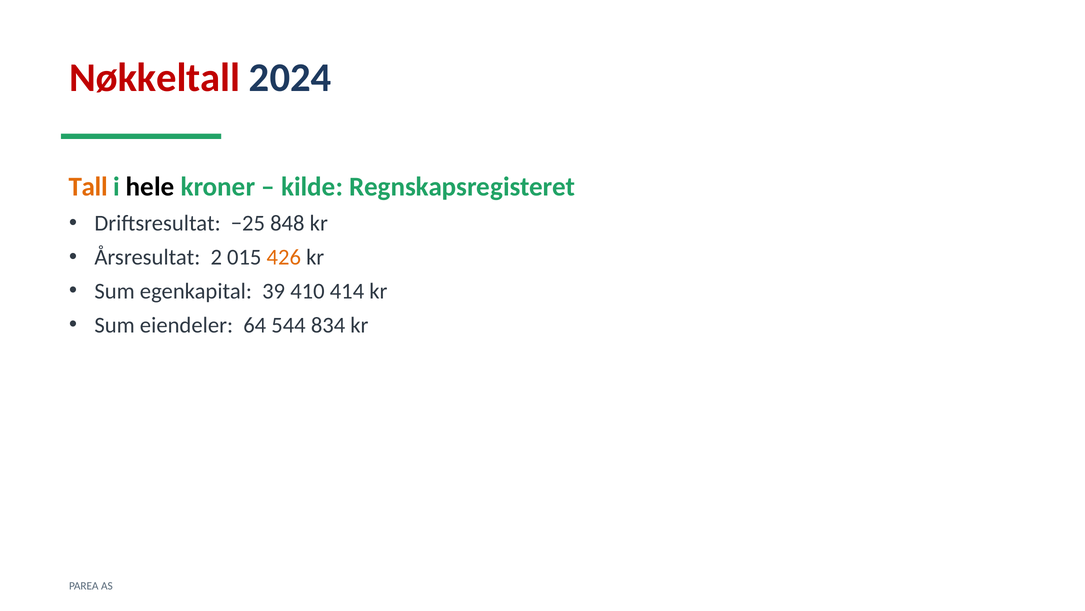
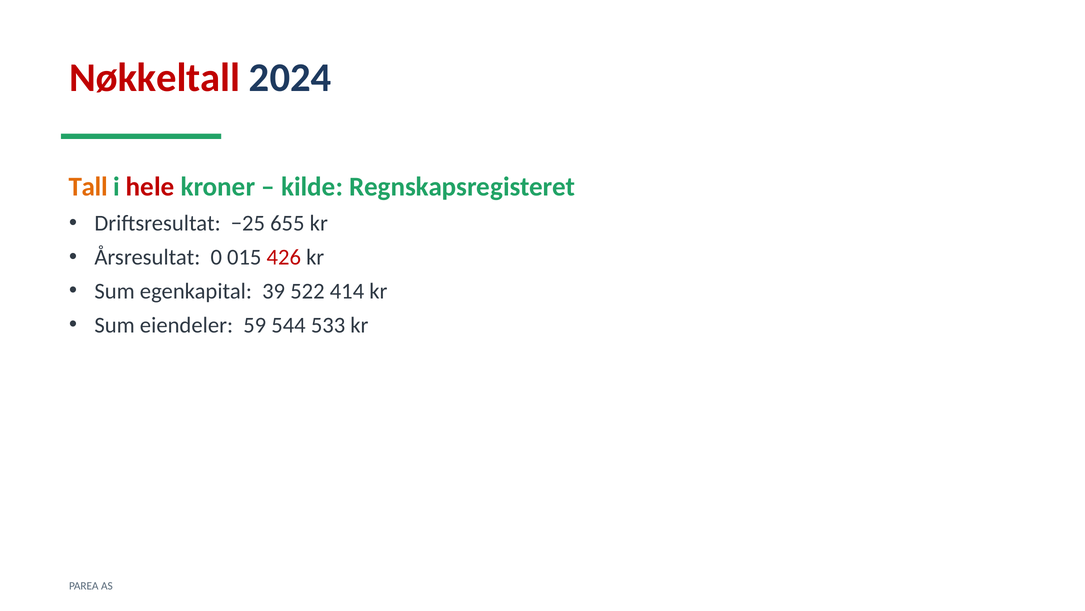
hele colour: black -> red
848: 848 -> 655
2: 2 -> 0
426 colour: orange -> red
410: 410 -> 522
64: 64 -> 59
834: 834 -> 533
